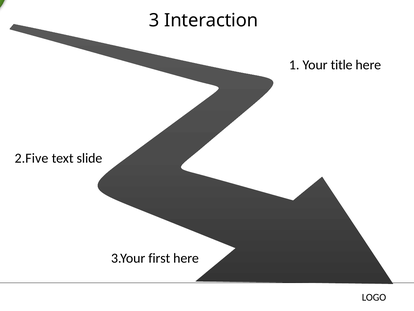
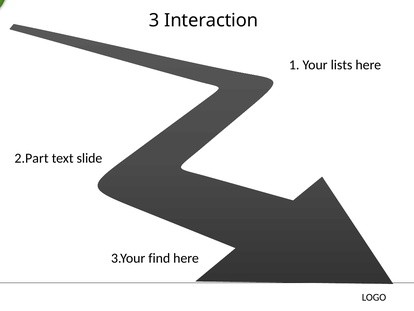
title: title -> lists
2.Five: 2.Five -> 2.Part
first: first -> find
